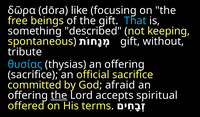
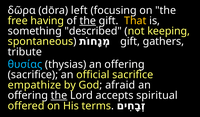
like: like -> left
beings: beings -> having
the at (88, 21) underline: none -> present
That colour: light blue -> yellow
without: without -> gathers
committed: committed -> empathize
